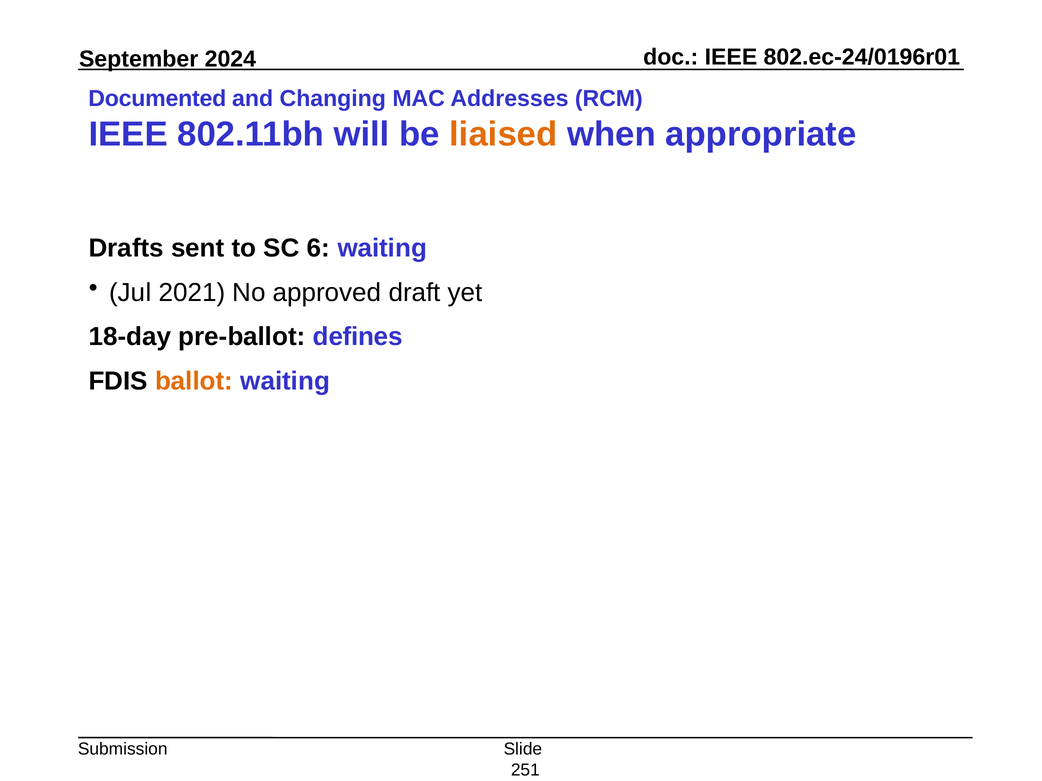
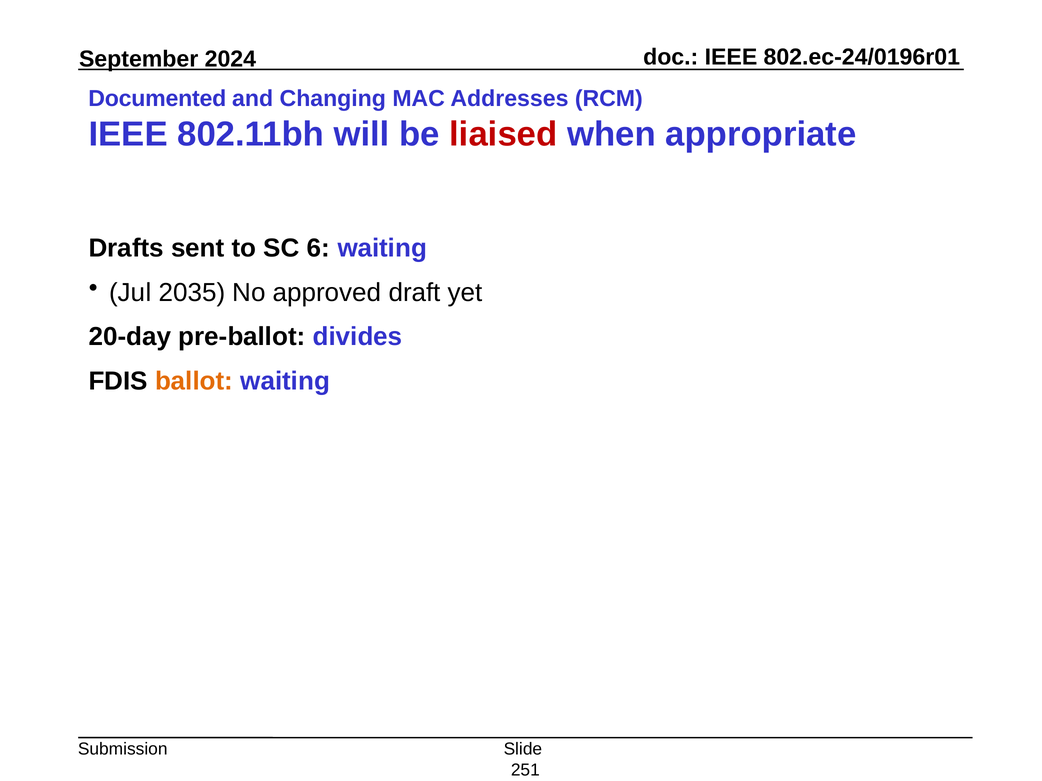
liaised colour: orange -> red
2021: 2021 -> 2035
18-day: 18-day -> 20-day
defines: defines -> divides
